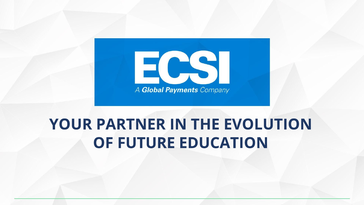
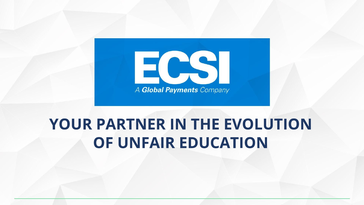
FUTURE: FUTURE -> UNFAIR
